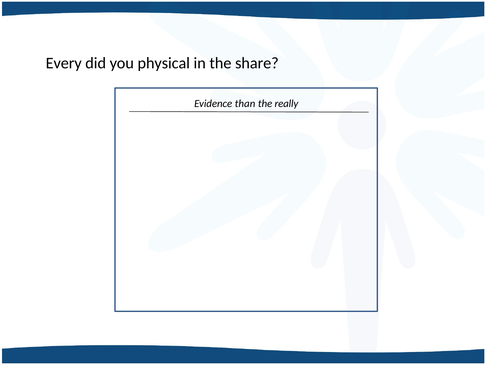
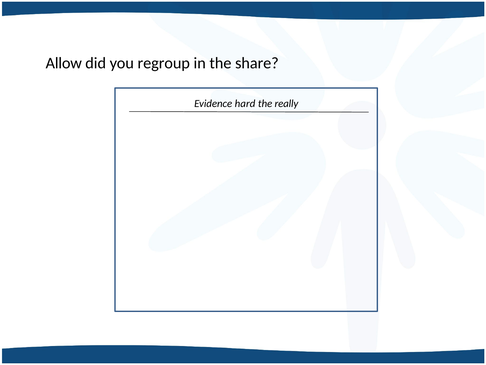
Every: Every -> Allow
physical: physical -> regroup
than: than -> hard
